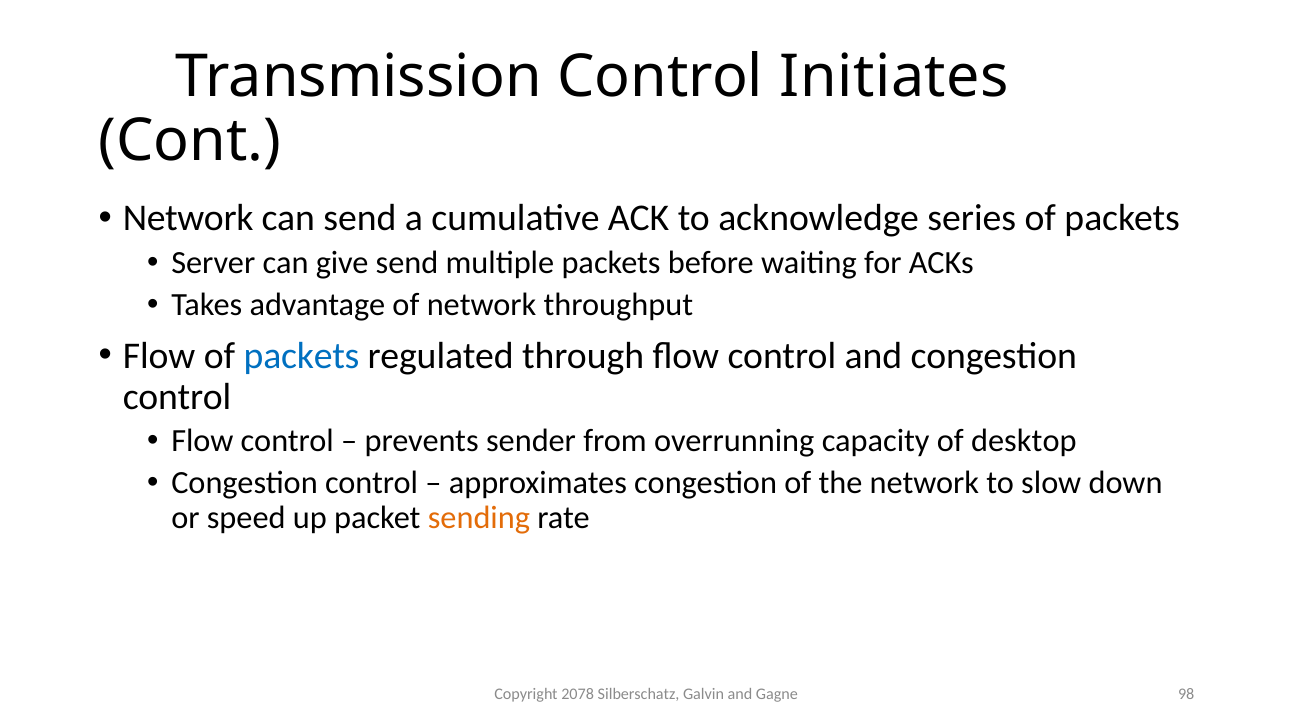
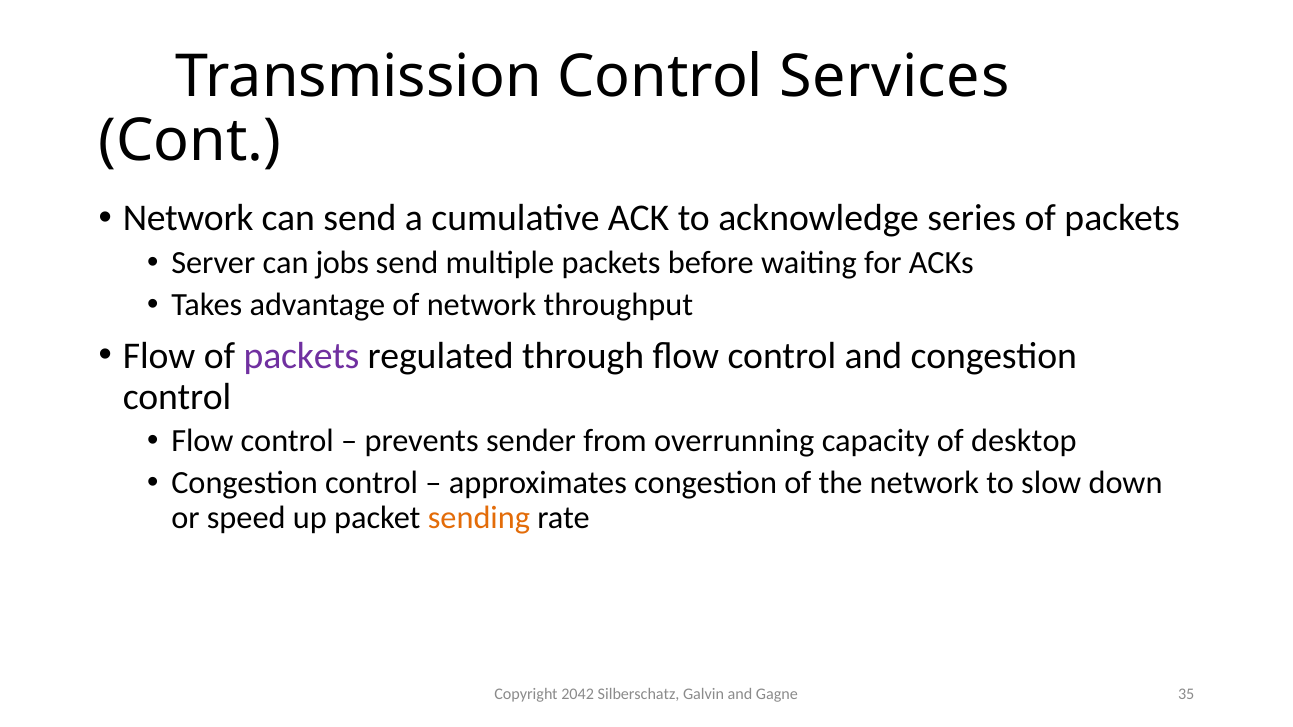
Initiates: Initiates -> Services
give: give -> jobs
packets at (302, 356) colour: blue -> purple
2078: 2078 -> 2042
98: 98 -> 35
